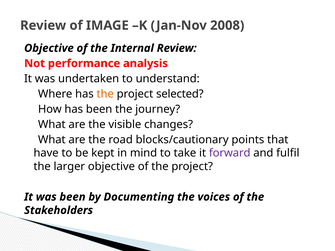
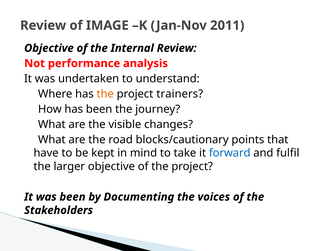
2008: 2008 -> 2011
selected: selected -> trainers
forward colour: purple -> blue
